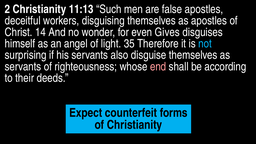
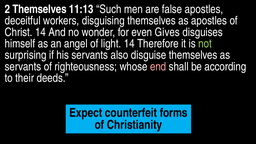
2 Christianity: Christianity -> Themselves
light 35: 35 -> 14
not colour: light blue -> light green
